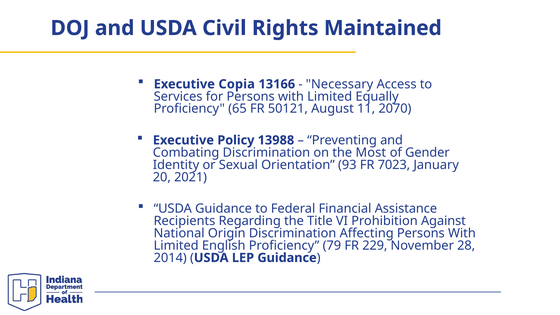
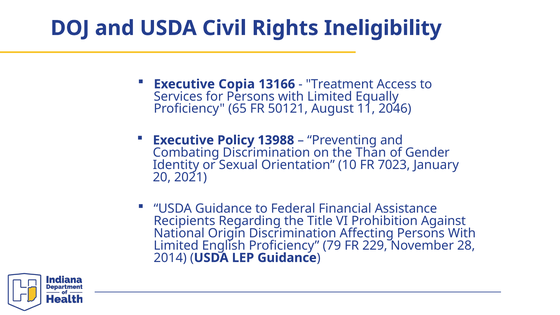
Maintained: Maintained -> Ineligibility
Necessary: Necessary -> Treatment
2070: 2070 -> 2046
Most: Most -> Than
93: 93 -> 10
